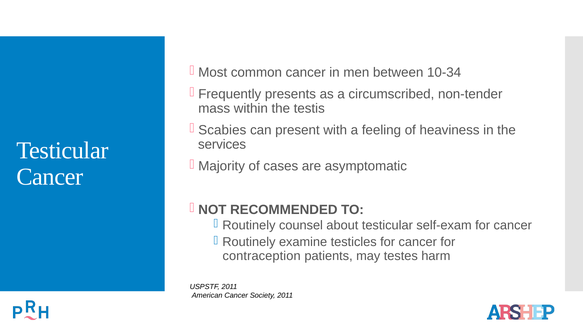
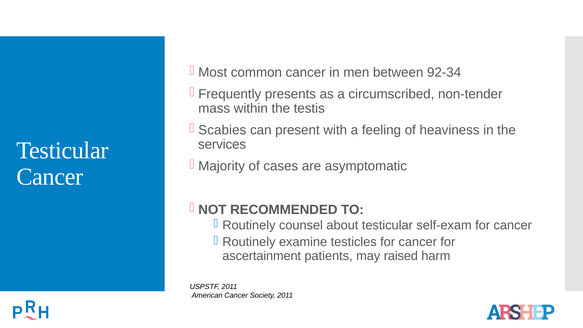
10-34: 10-34 -> 92-34
contraception: contraception -> ascertainment
testes: testes -> raised
